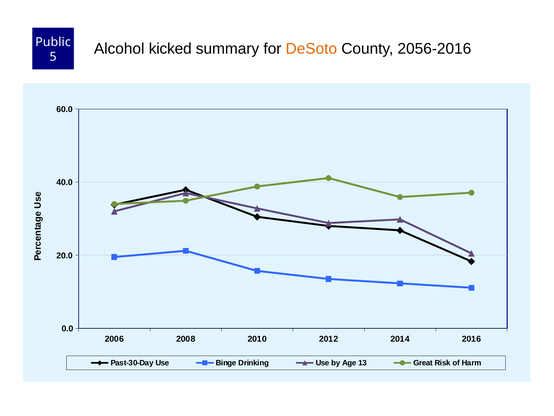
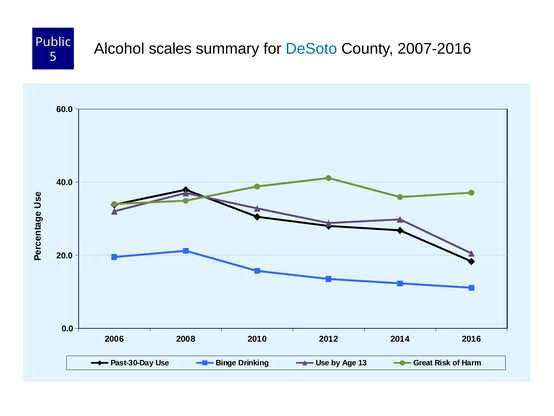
kicked: kicked -> scales
DeSoto colour: orange -> blue
2056-2016: 2056-2016 -> 2007-2016
